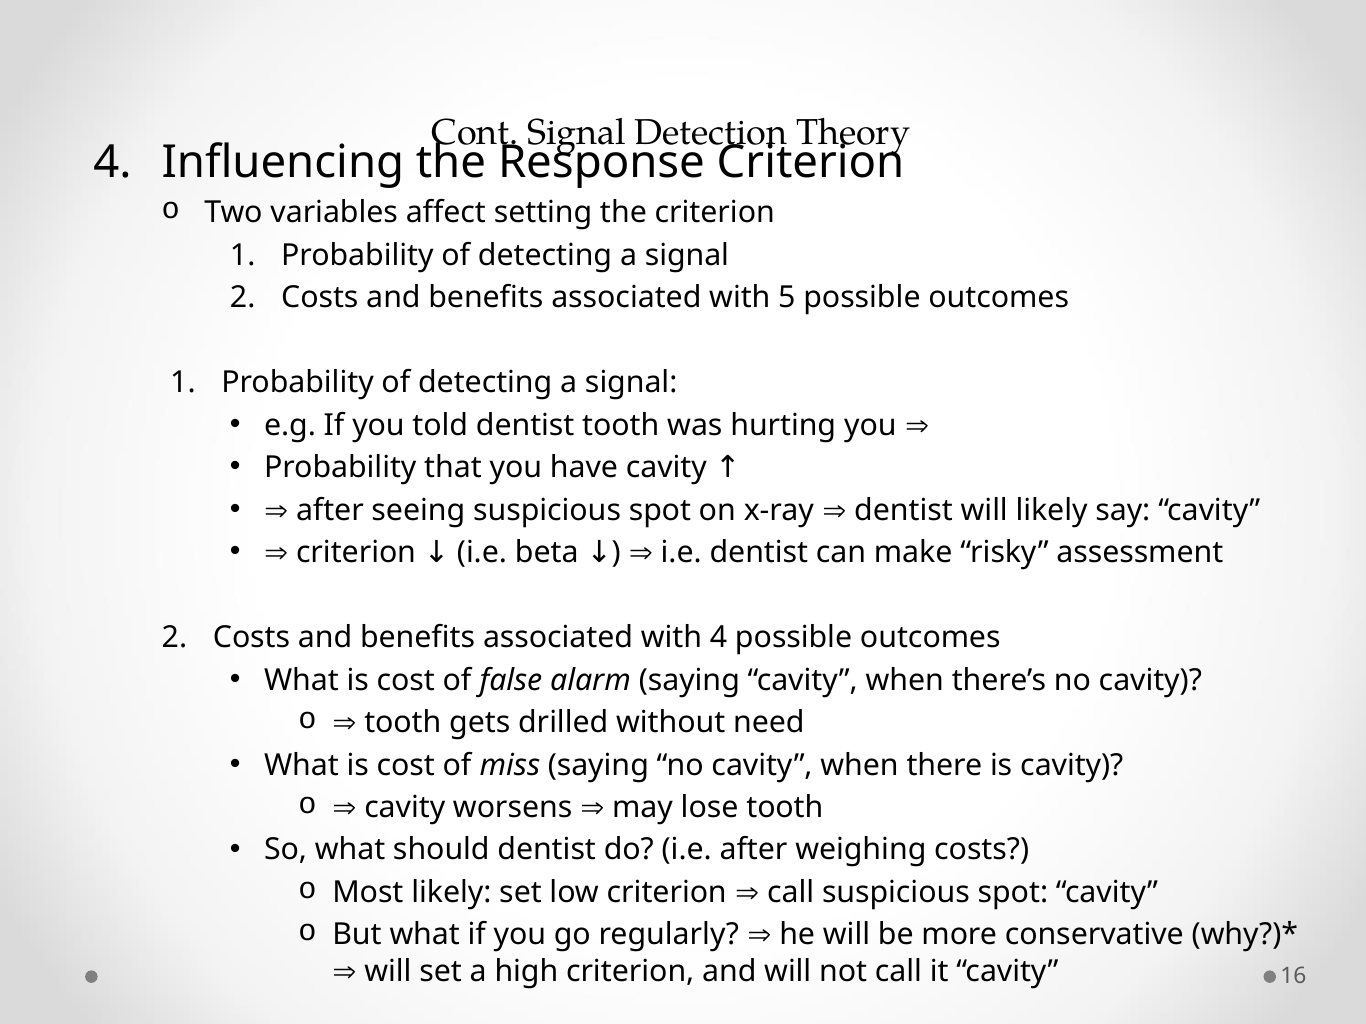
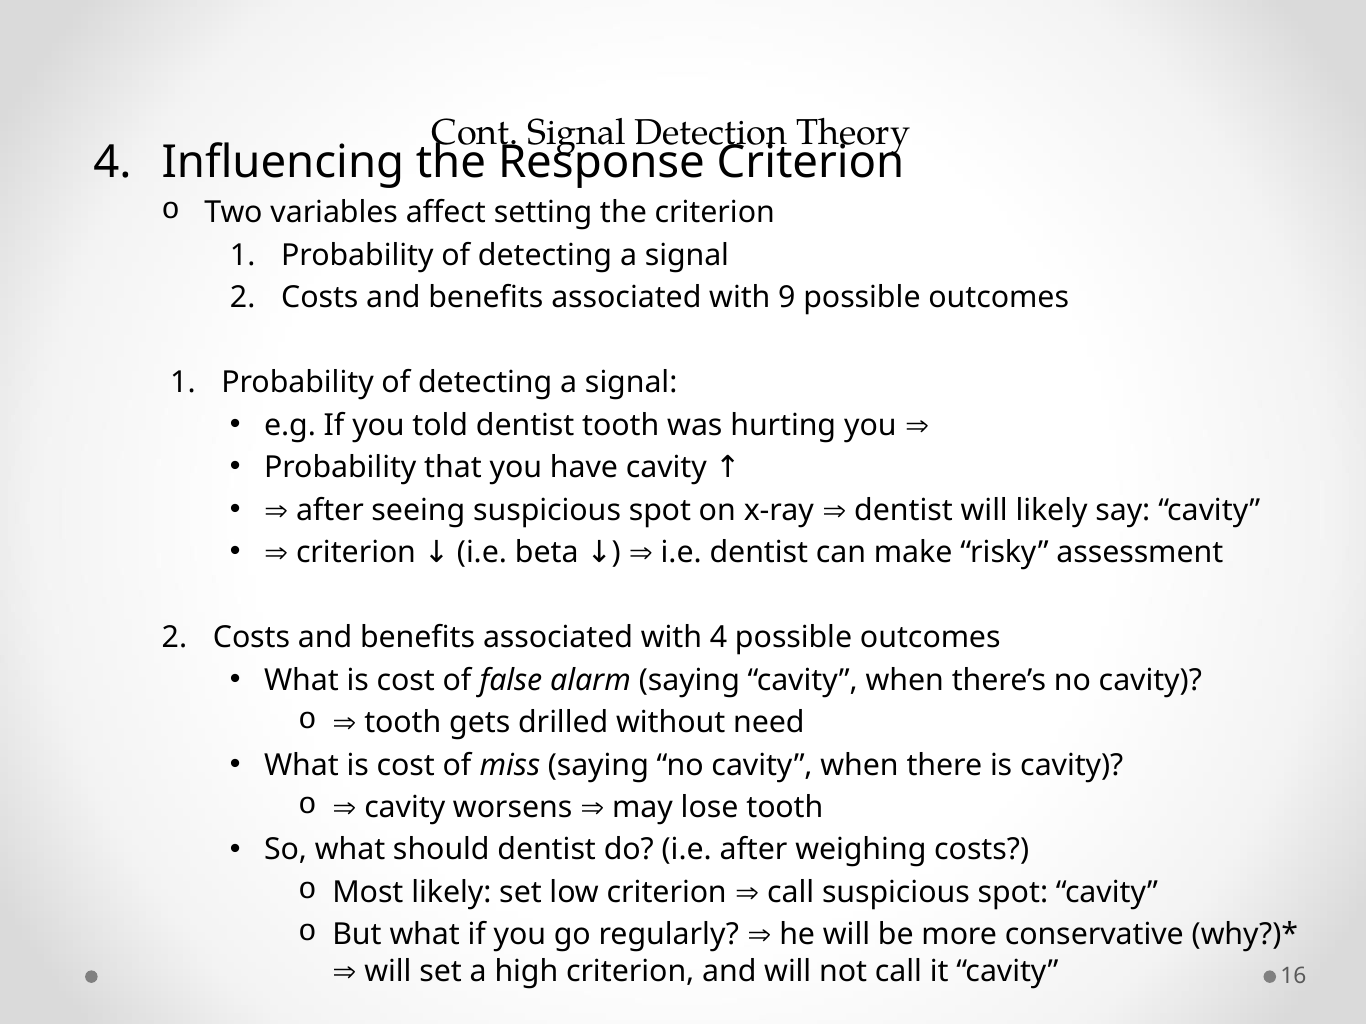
5: 5 -> 9
